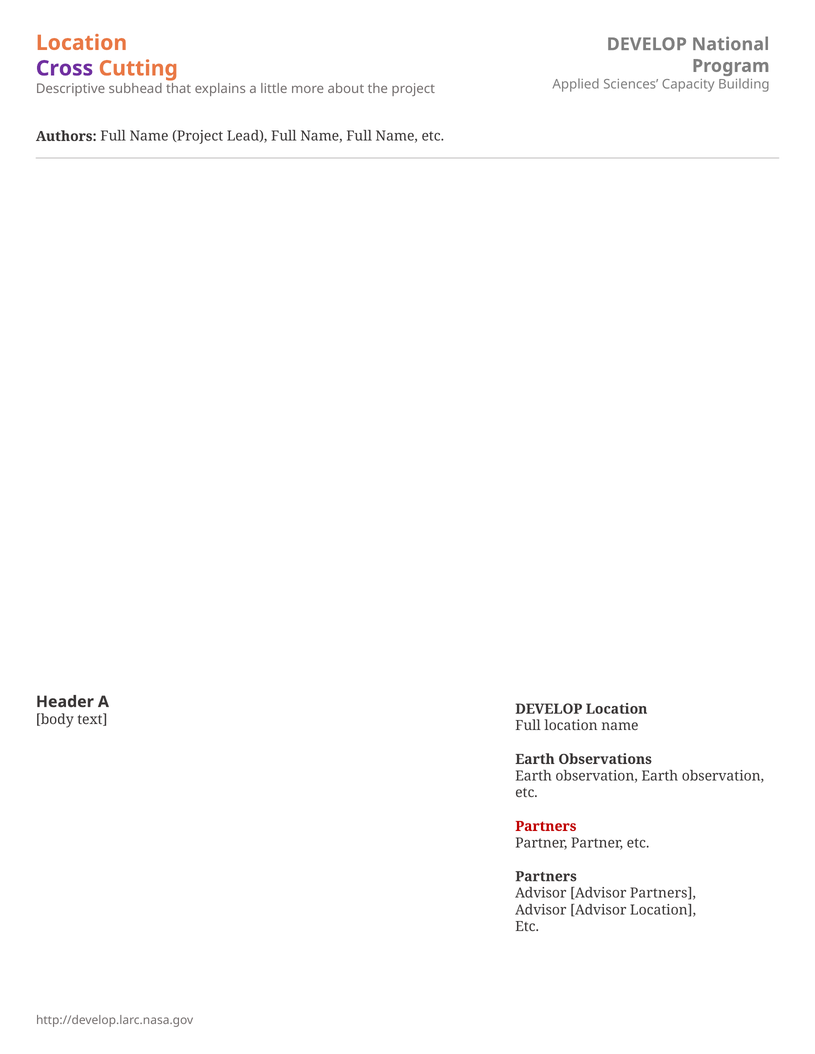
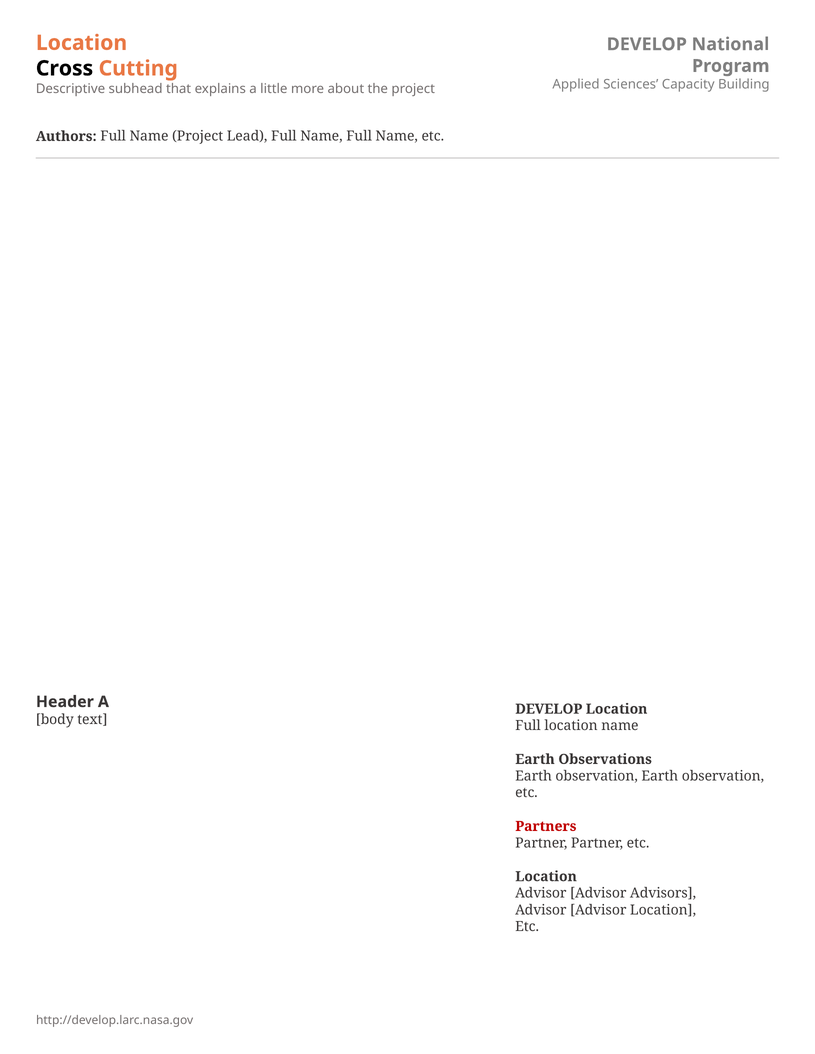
Cross colour: purple -> black
Partners at (546, 877): Partners -> Location
Advisor Partners: Partners -> Advisors
